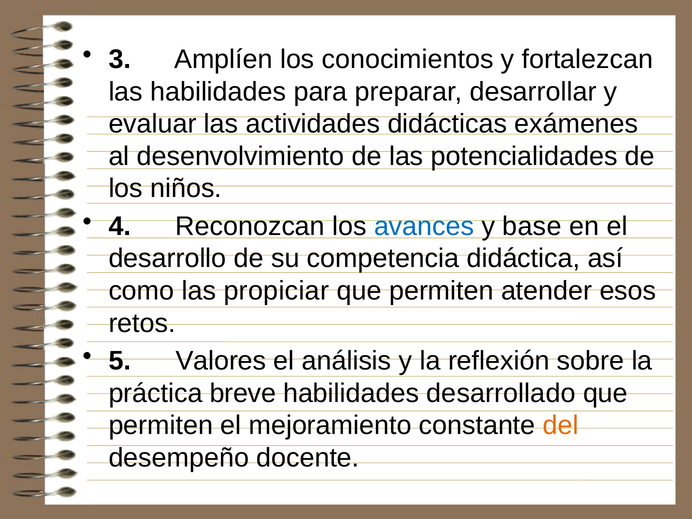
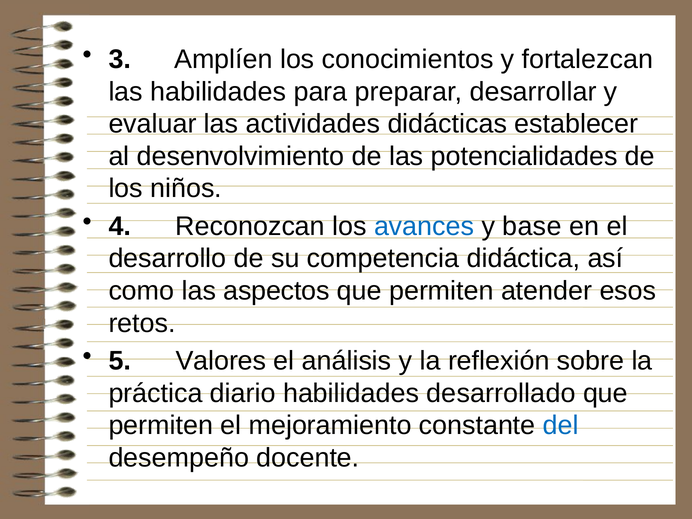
exámenes: exámenes -> establecer
propiciar: propiciar -> aspectos
breve: breve -> diario
del colour: orange -> blue
